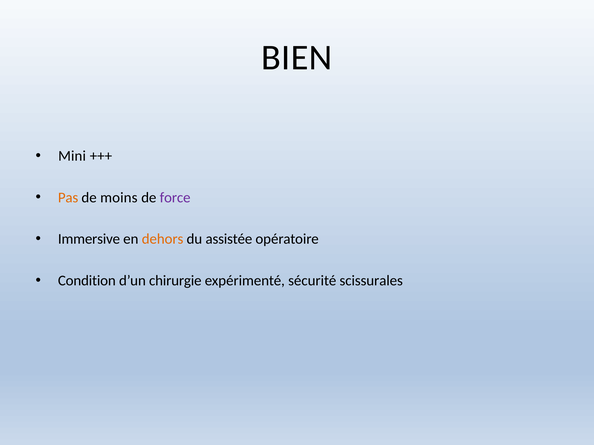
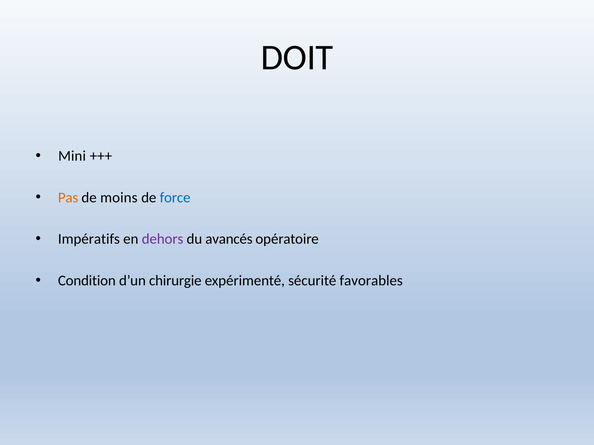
BIEN: BIEN -> DOIT
force colour: purple -> blue
Immersive: Immersive -> Impératifs
dehors colour: orange -> purple
assistée: assistée -> avancés
scissurales: scissurales -> favorables
